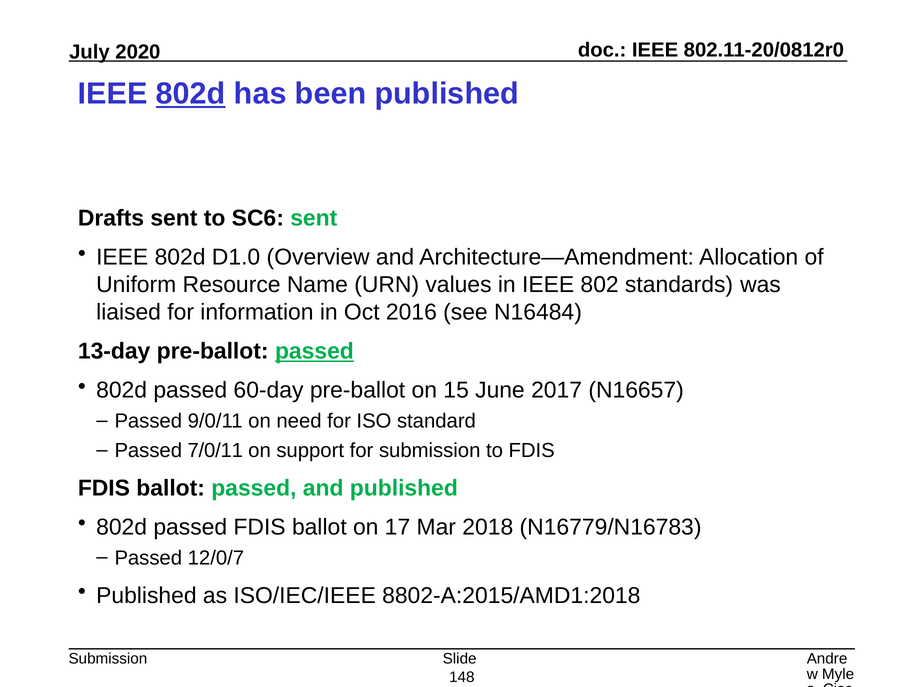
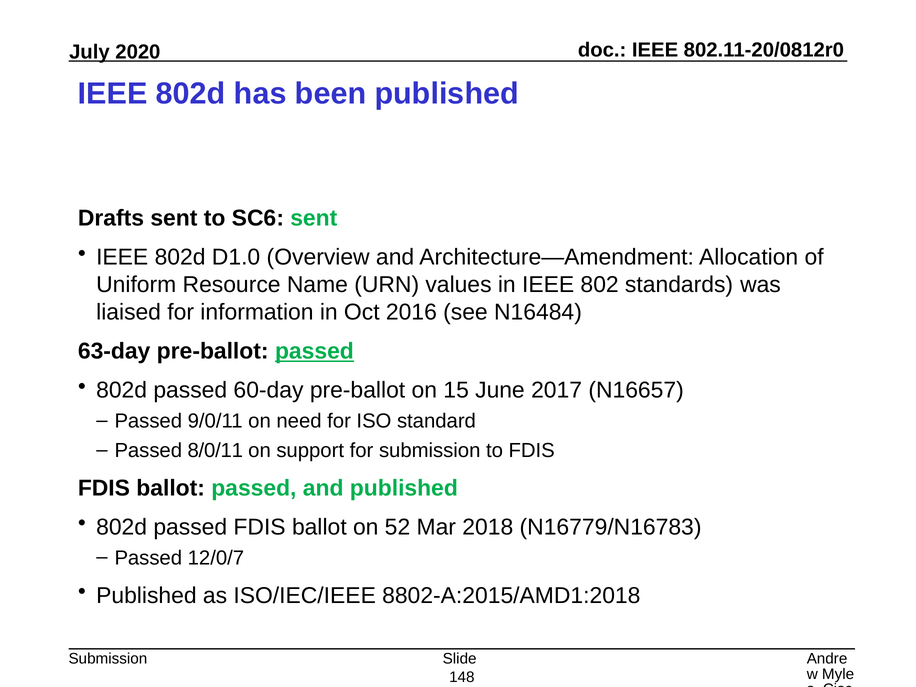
802d at (191, 94) underline: present -> none
13-day: 13-day -> 63-day
7/0/11: 7/0/11 -> 8/0/11
17: 17 -> 52
